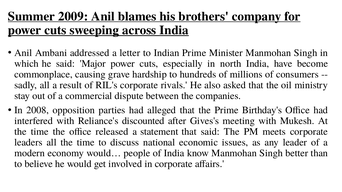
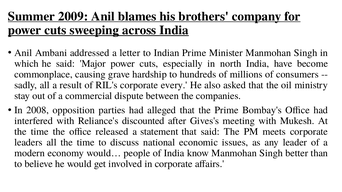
rivals: rivals -> every
Birthday's: Birthday's -> Bombay's
